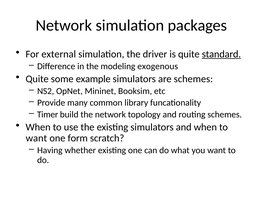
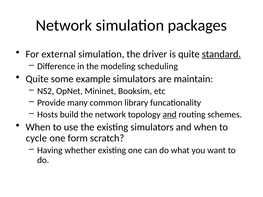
exogenous: exogenous -> scheduling
are schemes: schemes -> maintain
Timer: Timer -> Hosts
and at (170, 115) underline: none -> present
want at (36, 138): want -> cycle
